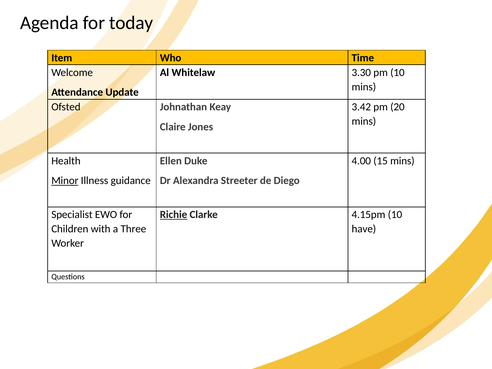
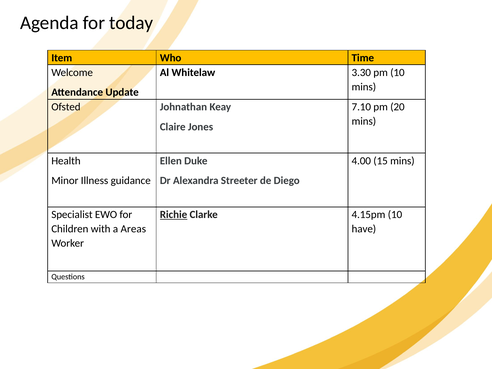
3.42: 3.42 -> 7.10
Minor underline: present -> none
Three: Three -> Areas
